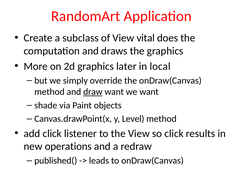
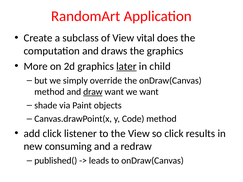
later underline: none -> present
local: local -> child
Level: Level -> Code
operations: operations -> consuming
